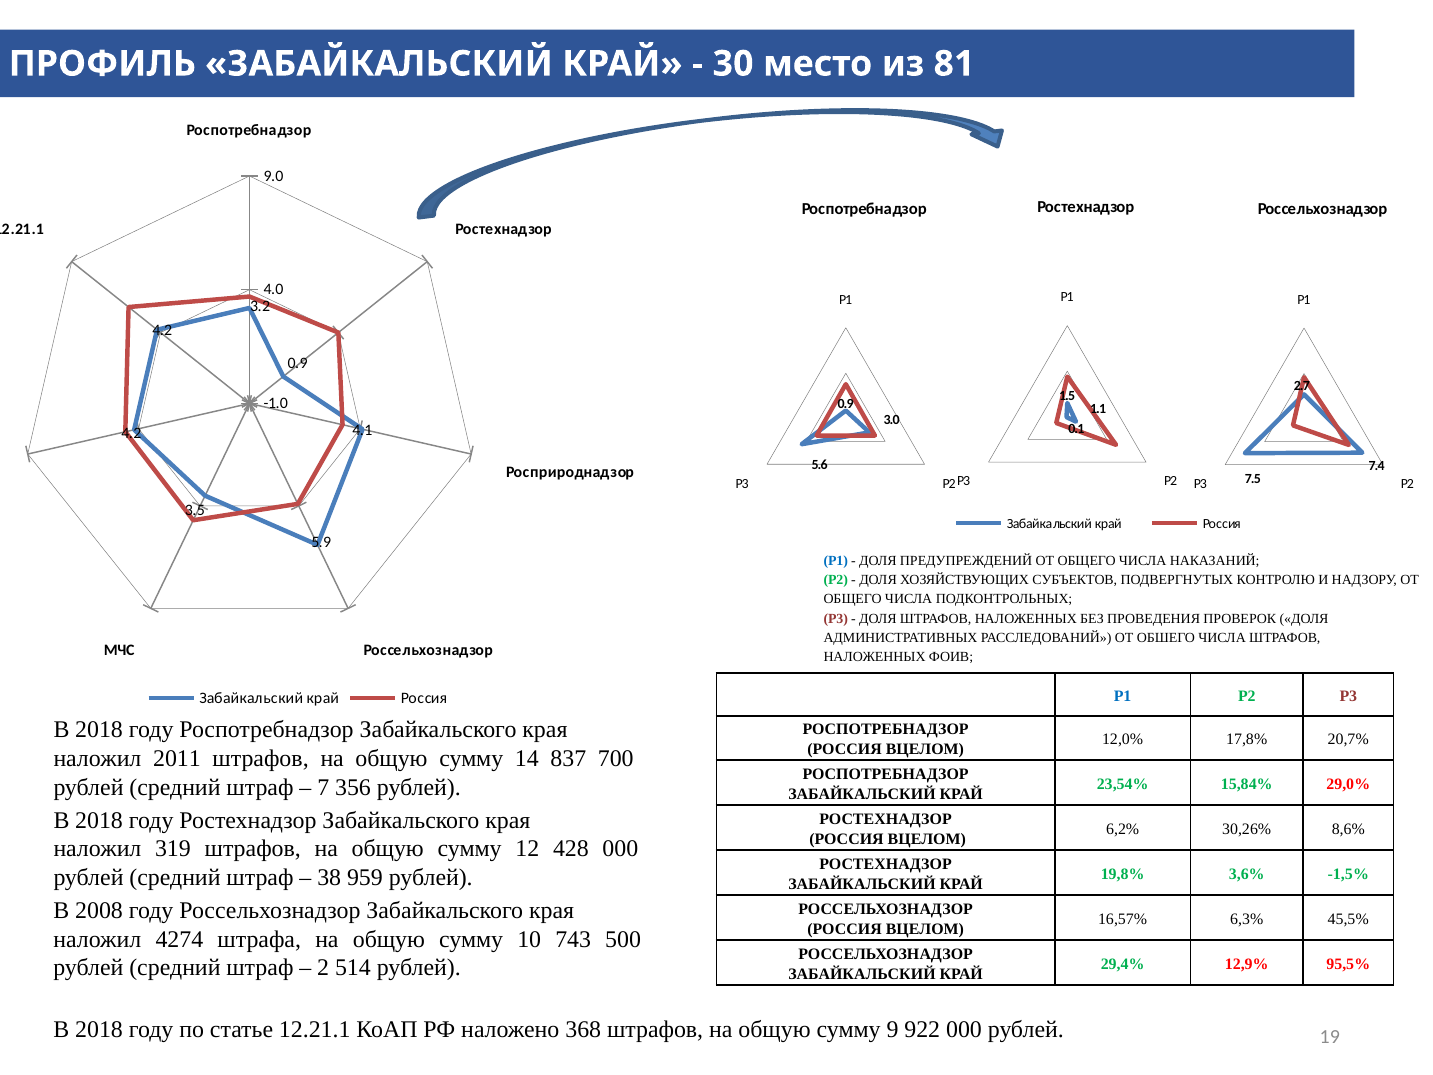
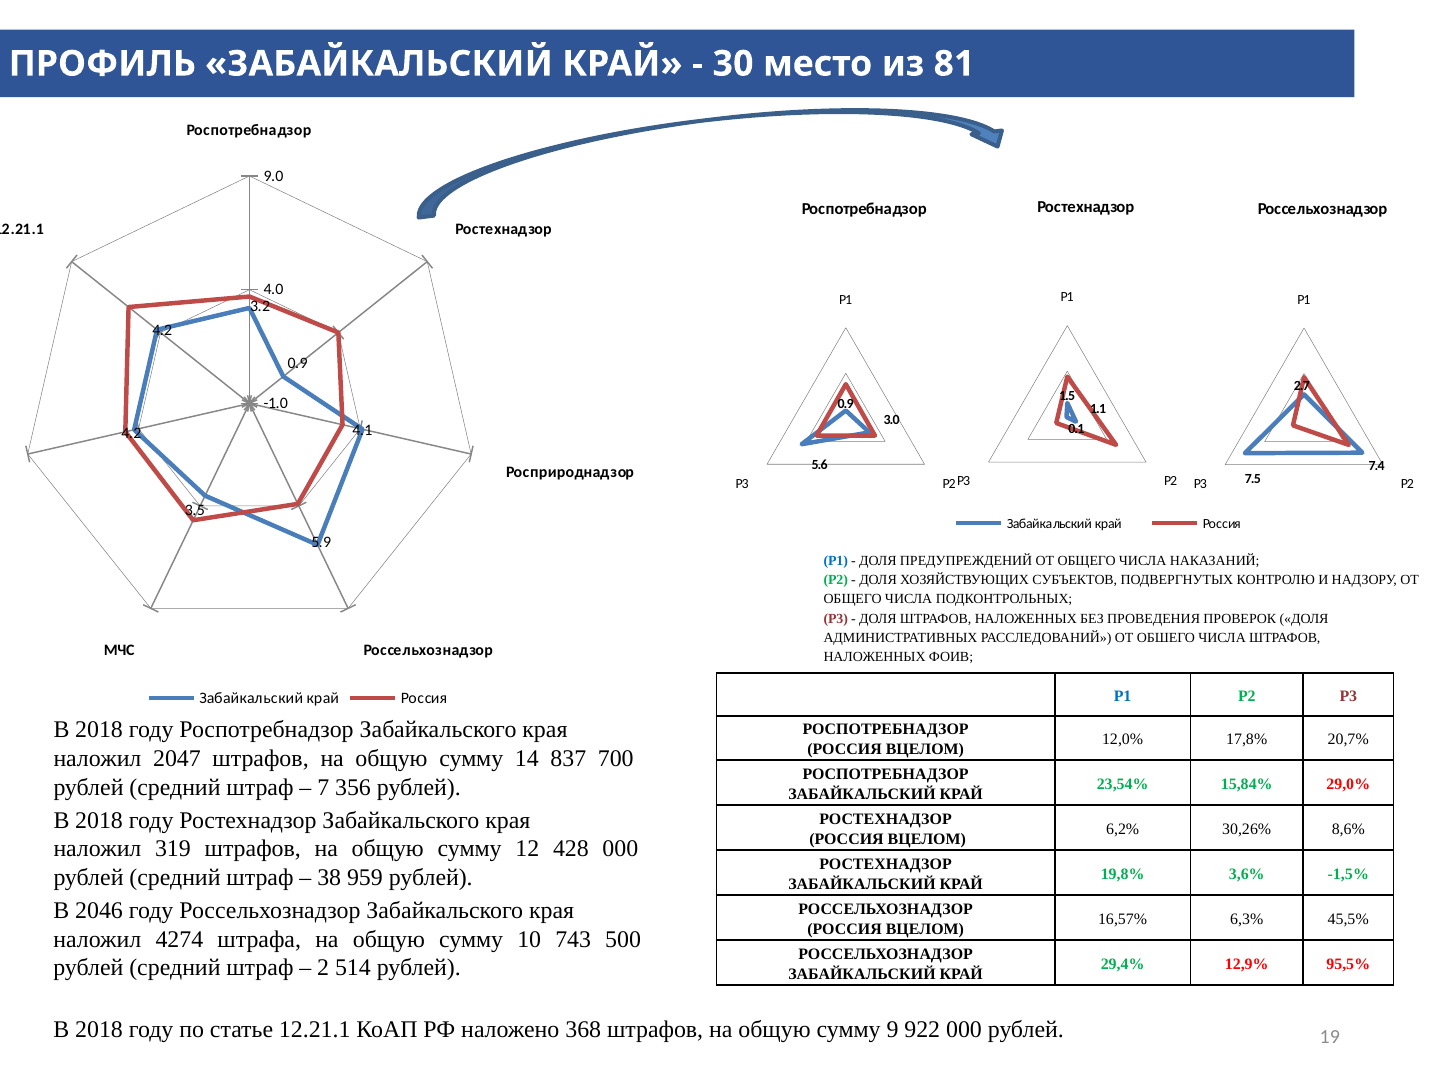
2011: 2011 -> 2047
2008: 2008 -> 2046
